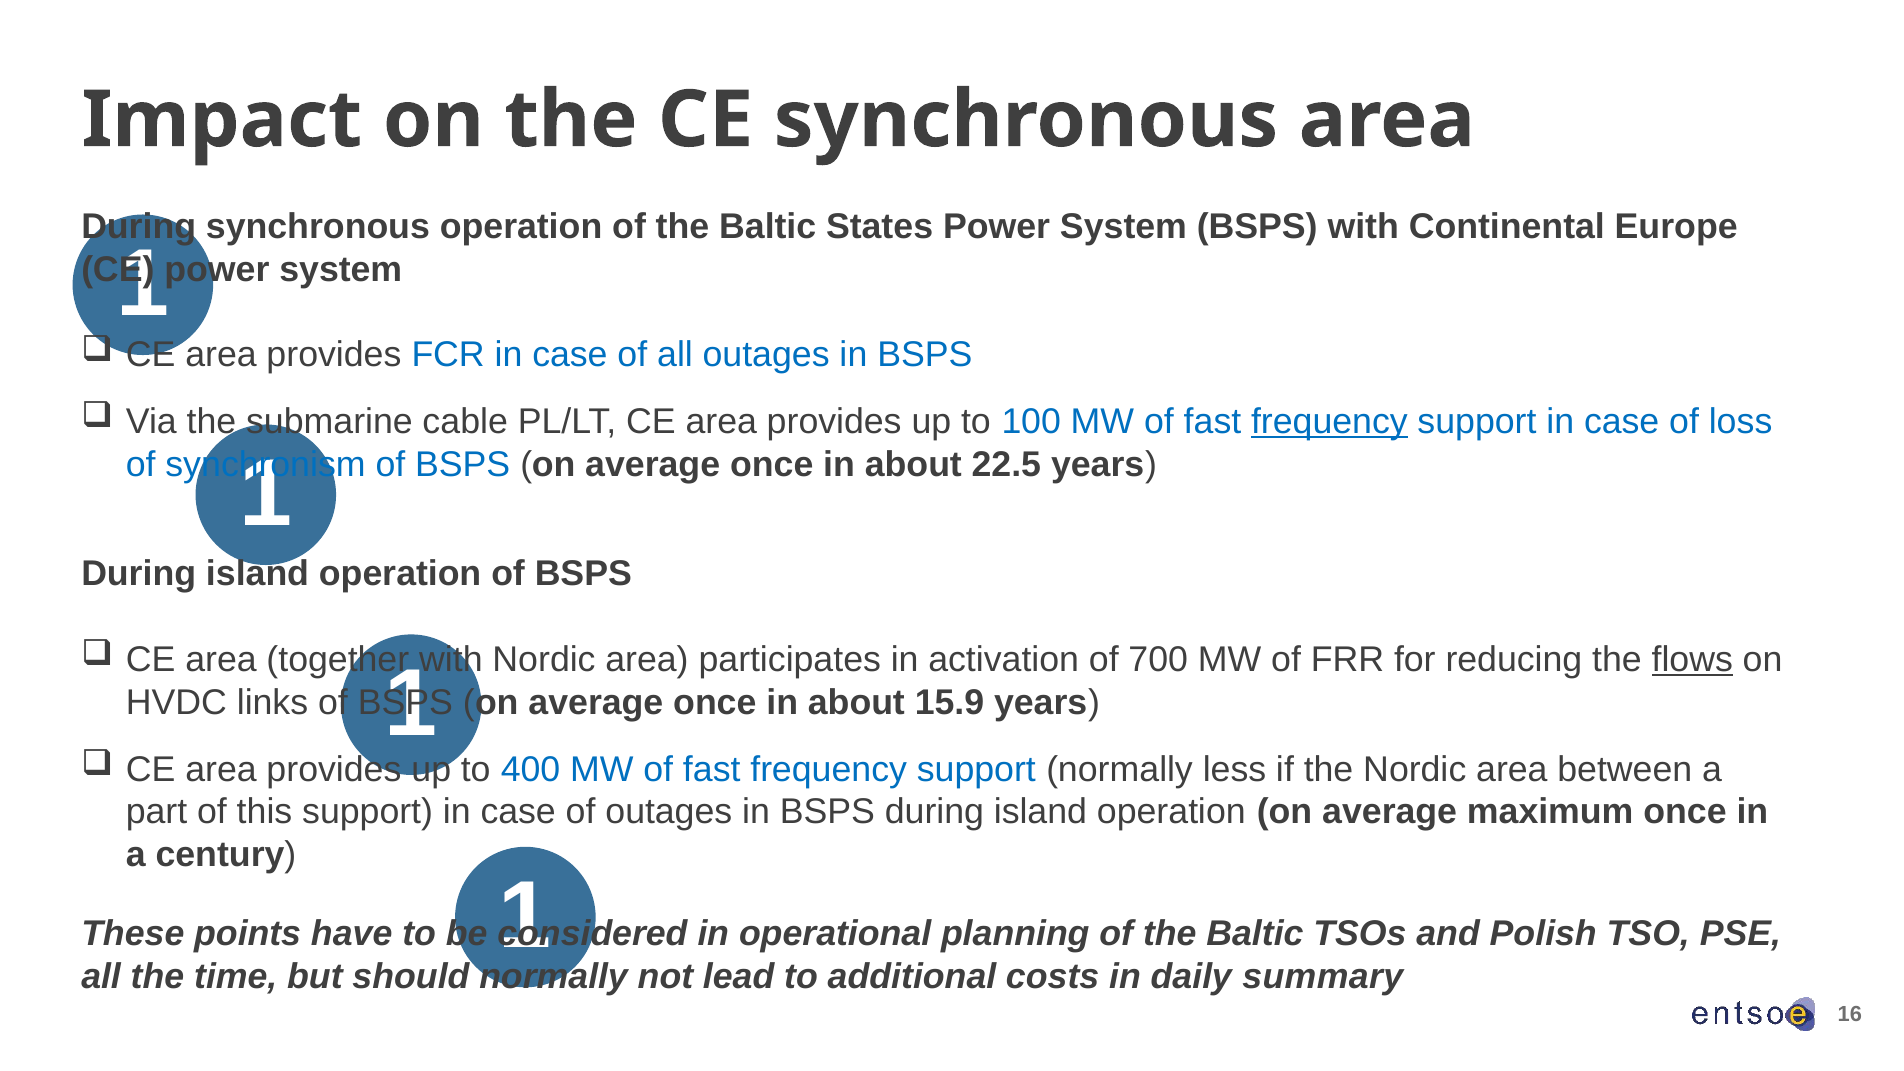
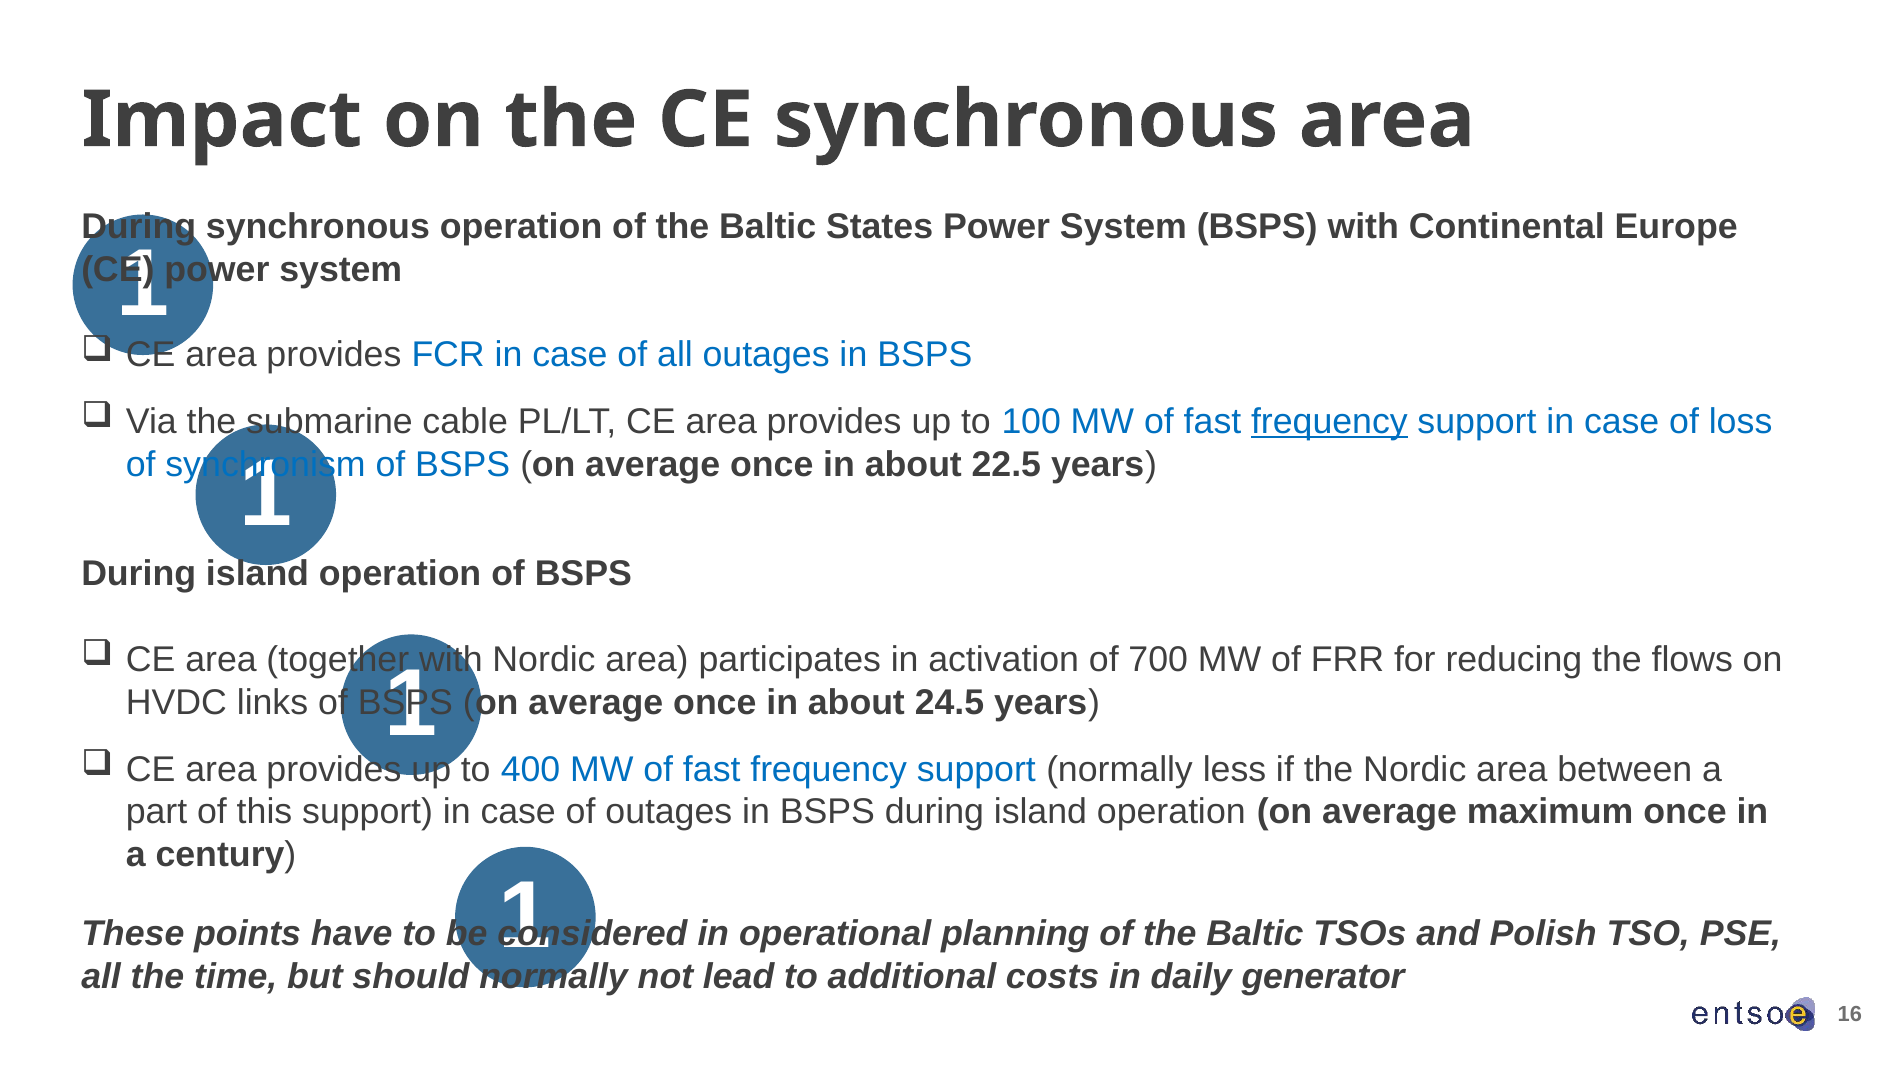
flows underline: present -> none
15.9: 15.9 -> 24.5
summary: summary -> generator
